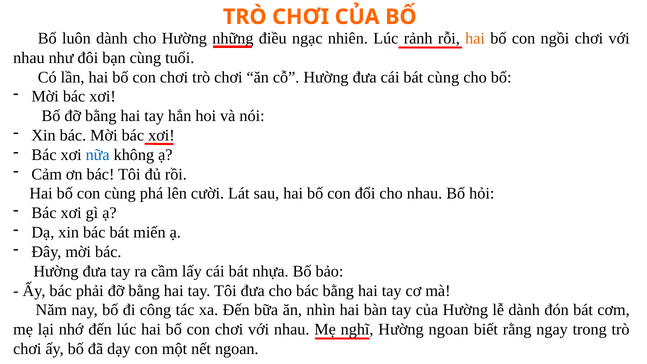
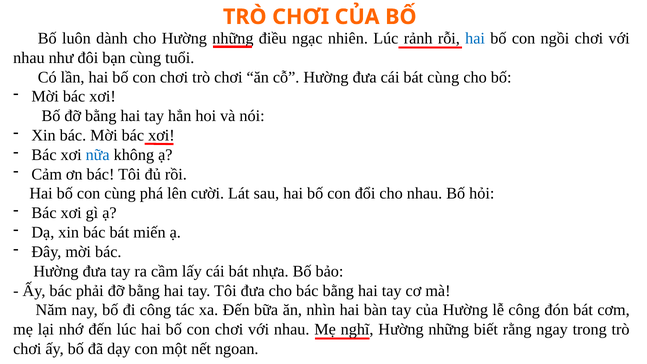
hai at (475, 38) colour: orange -> blue
lễ dành: dành -> công
nghĩ Hường ngoan: ngoan -> những
